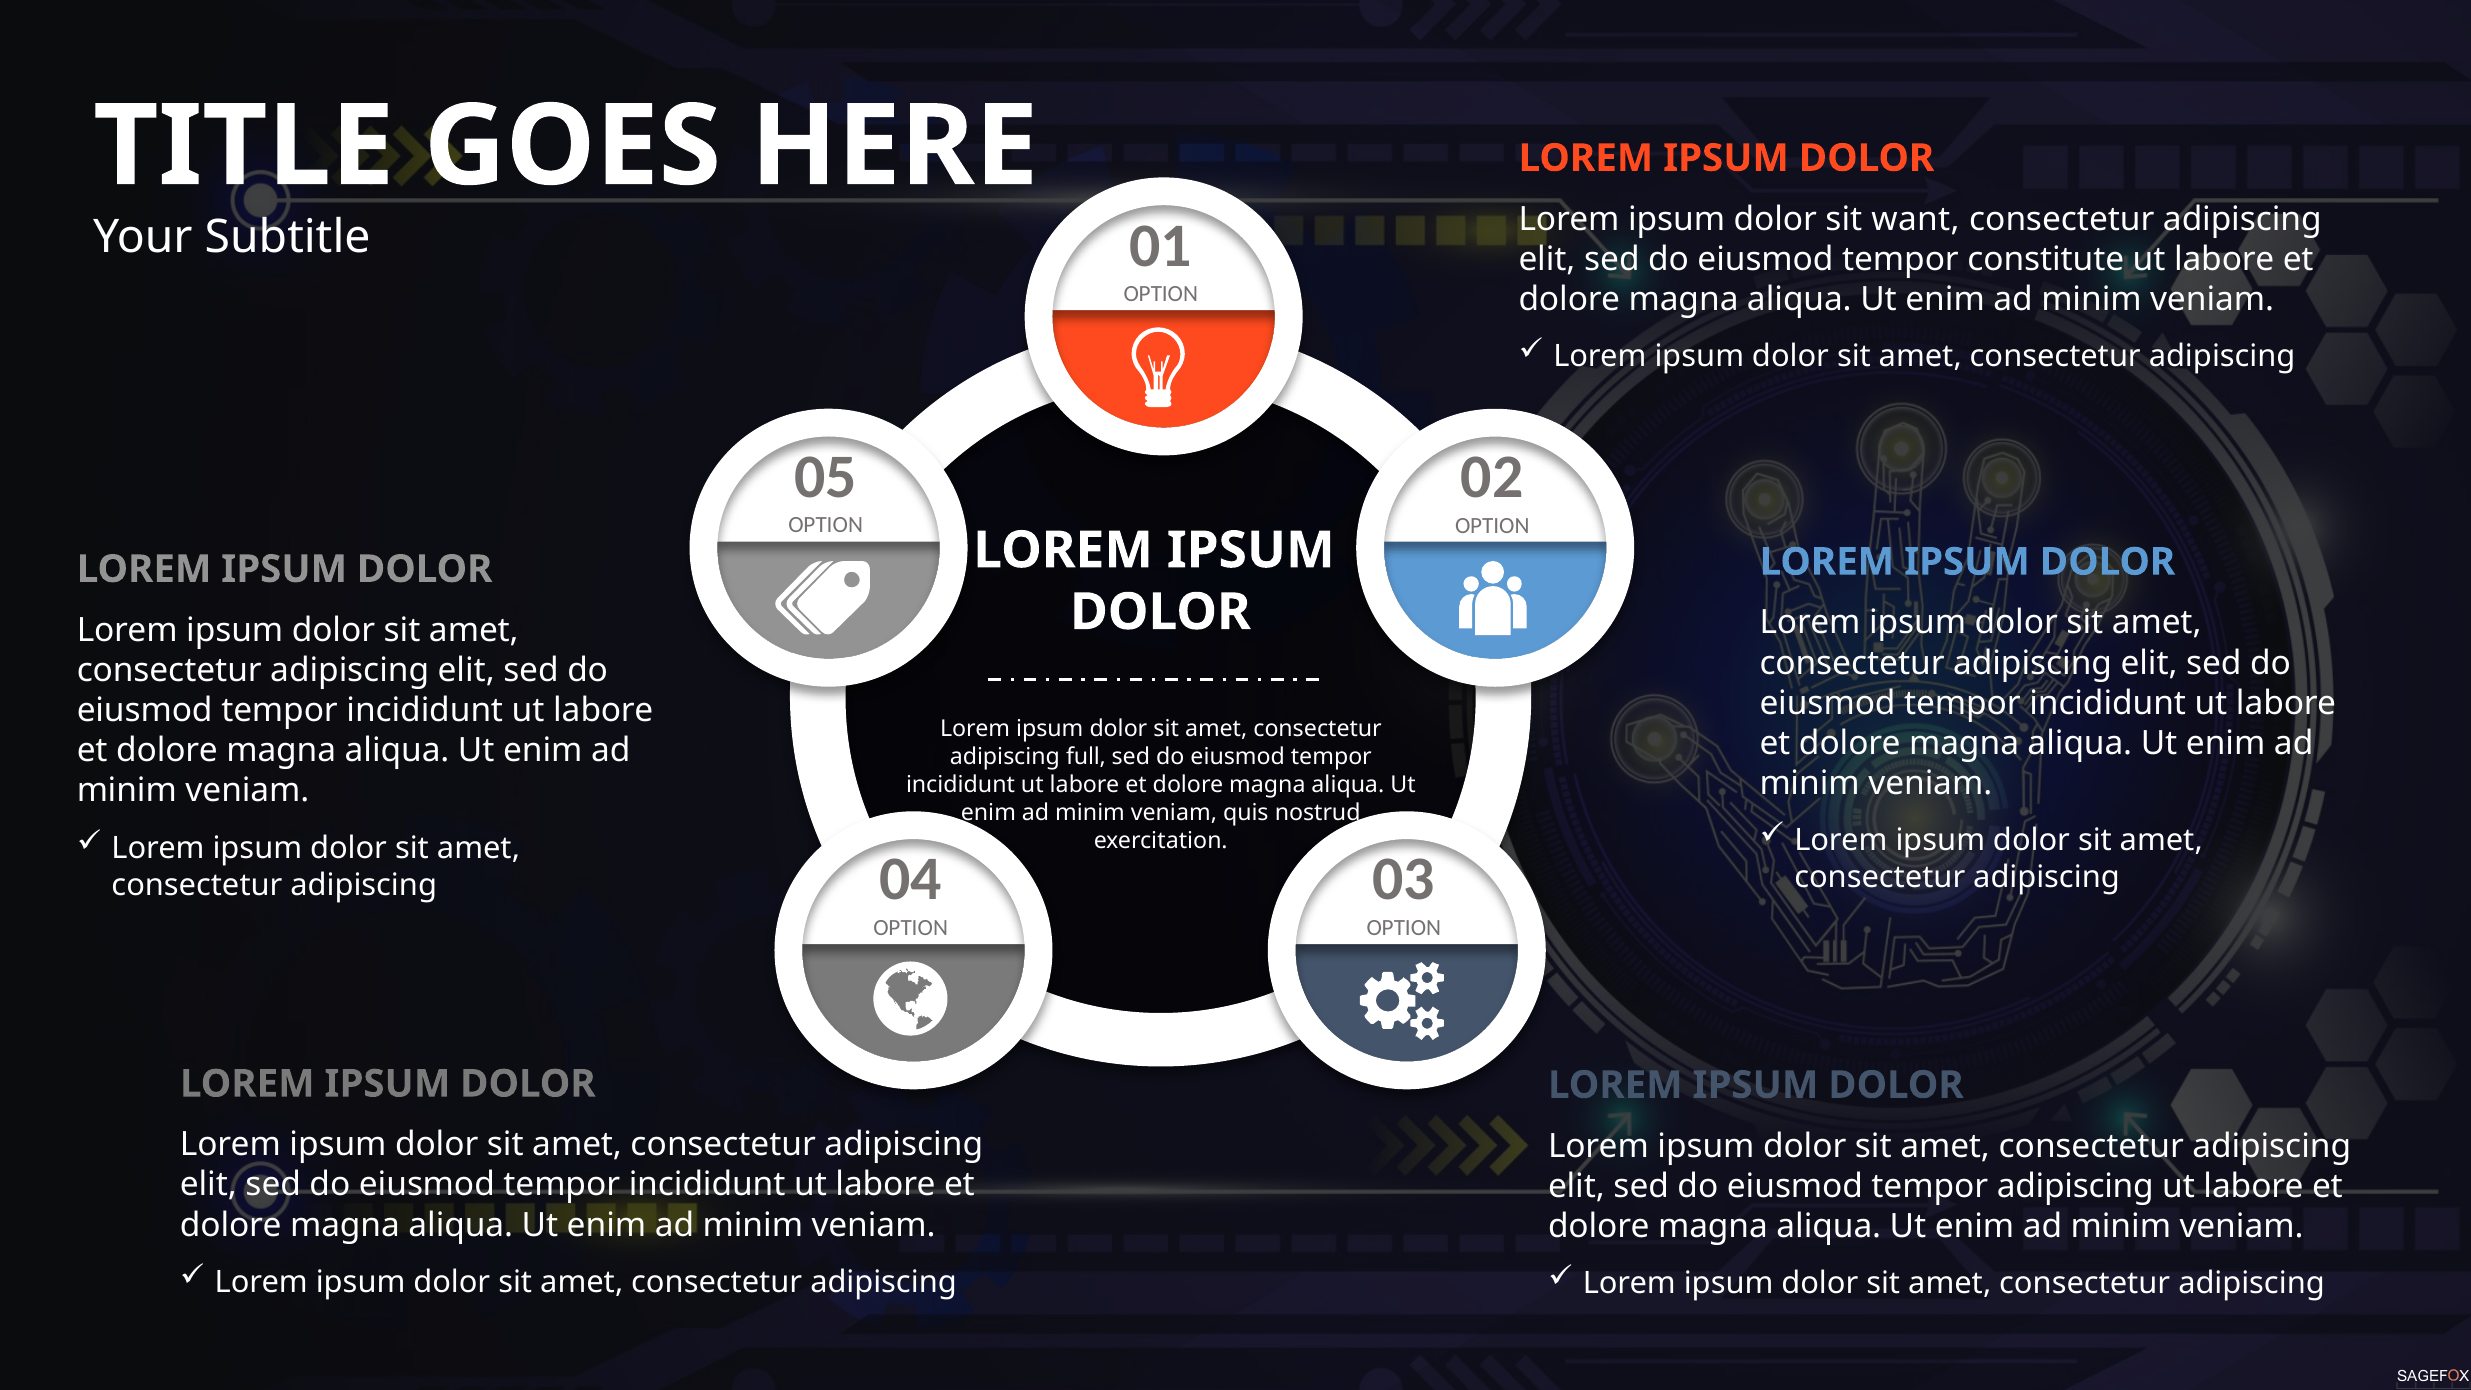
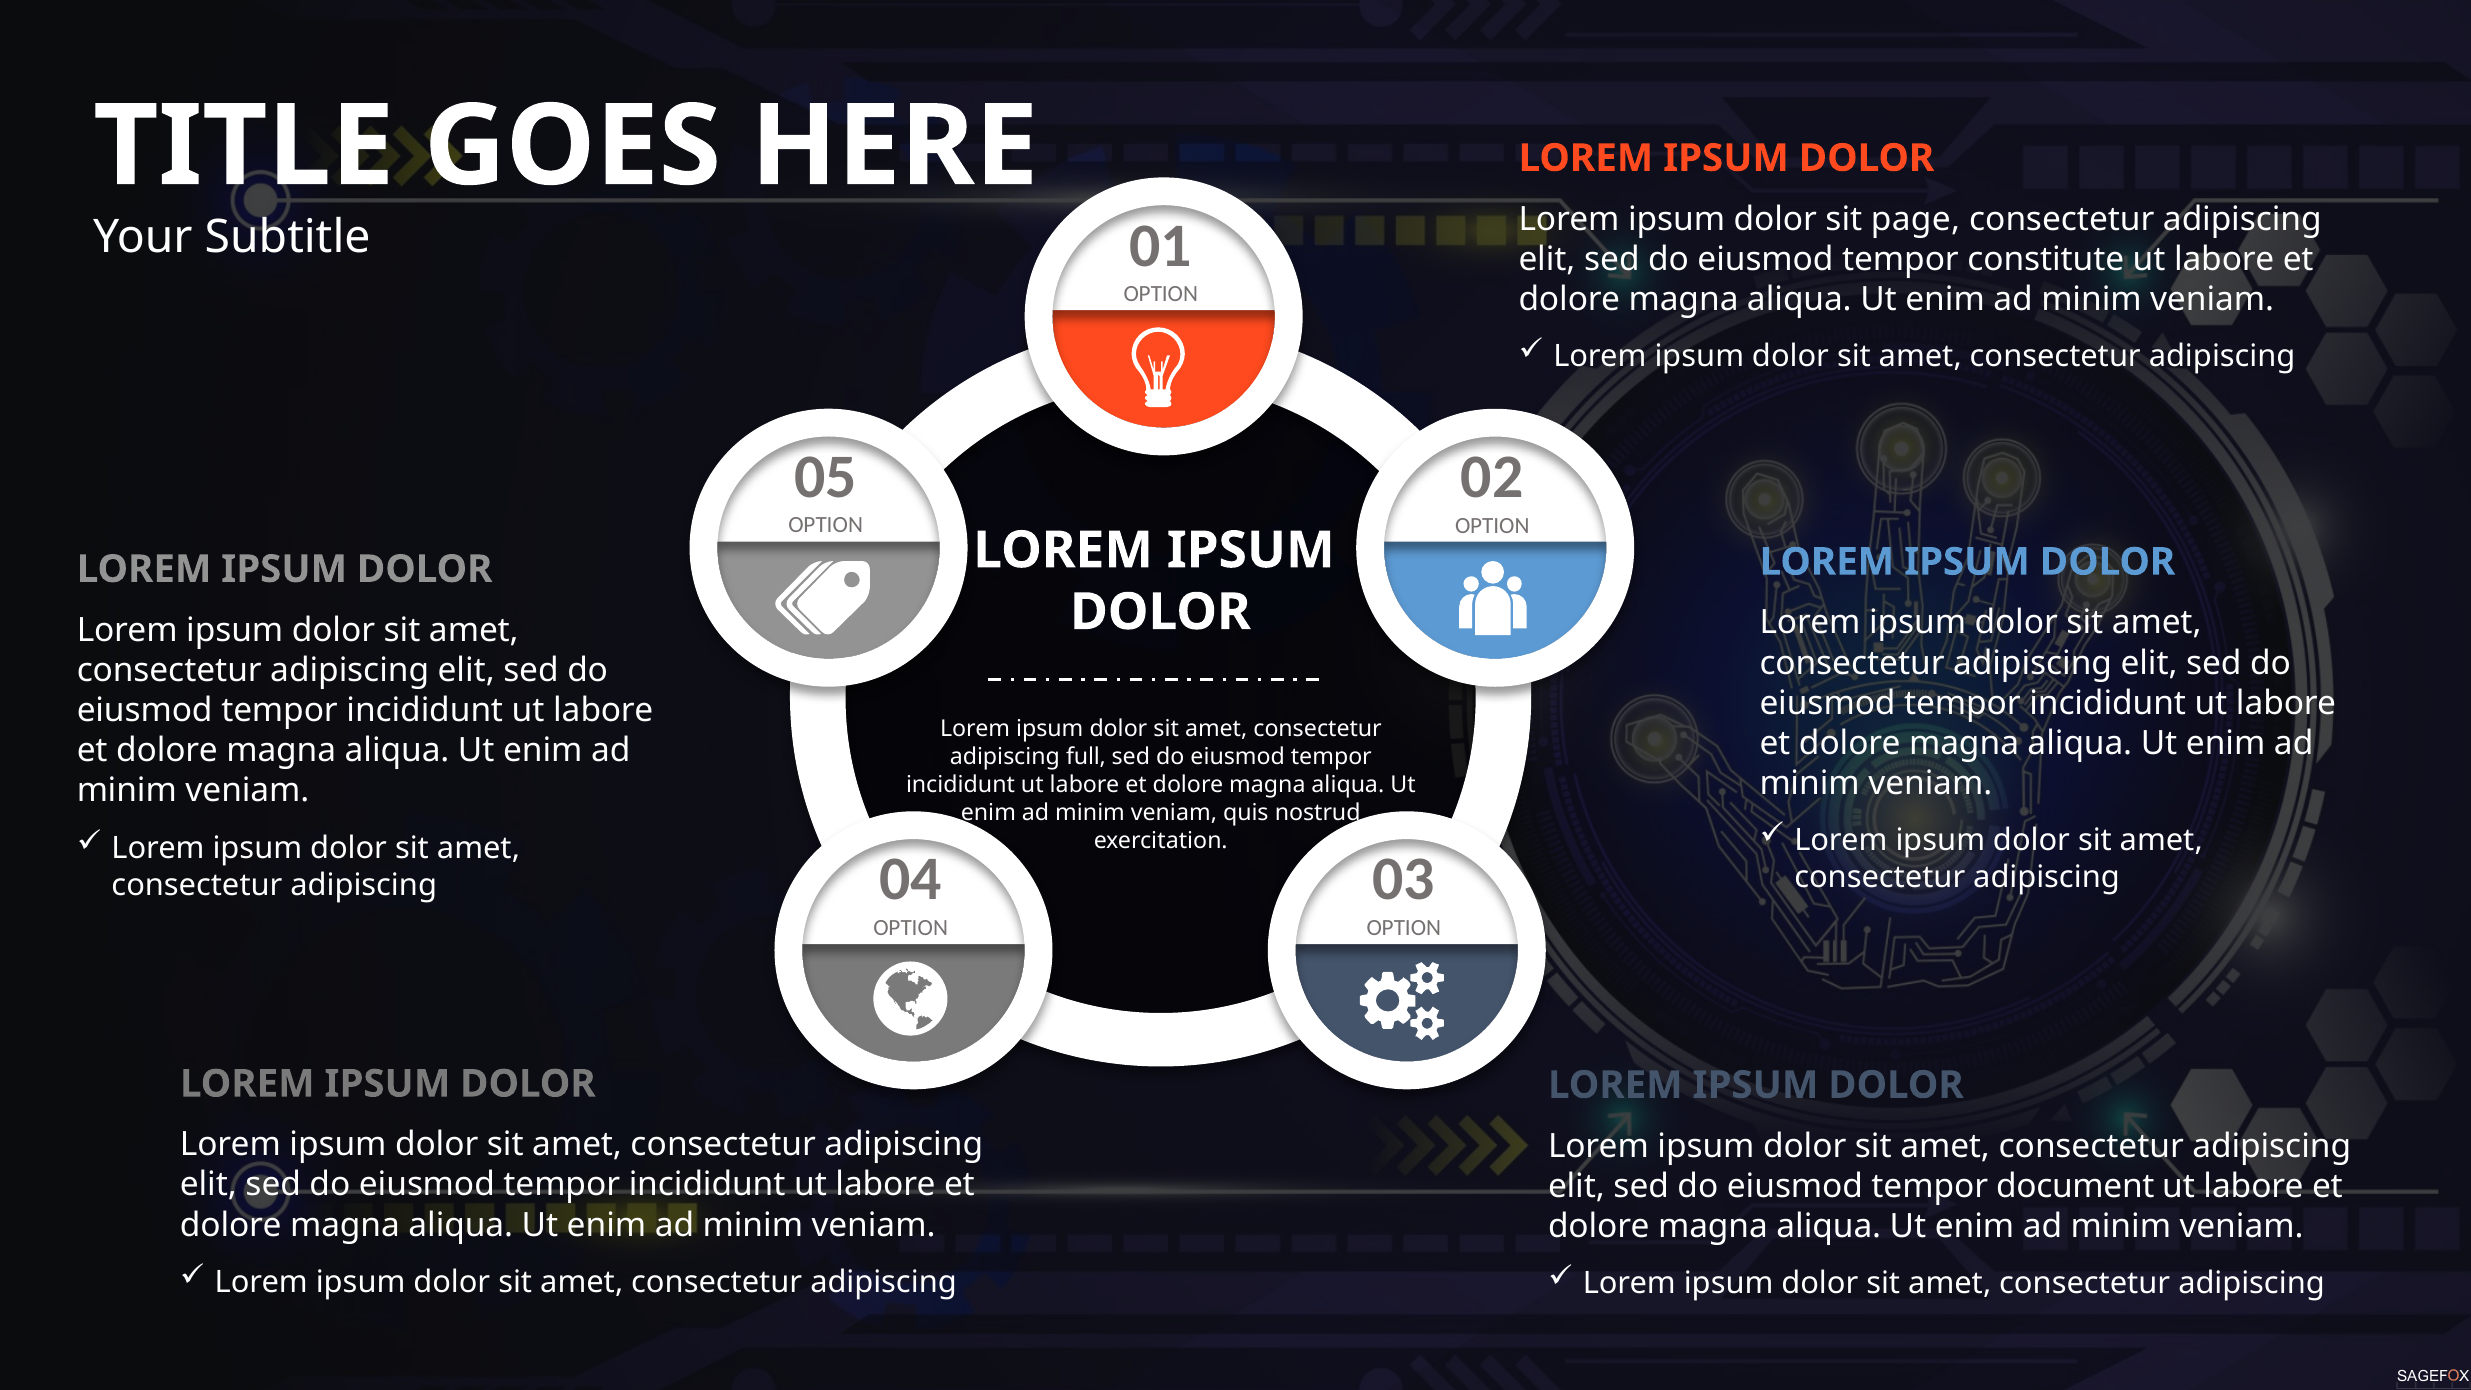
want: want -> page
tempor adipiscing: adipiscing -> document
